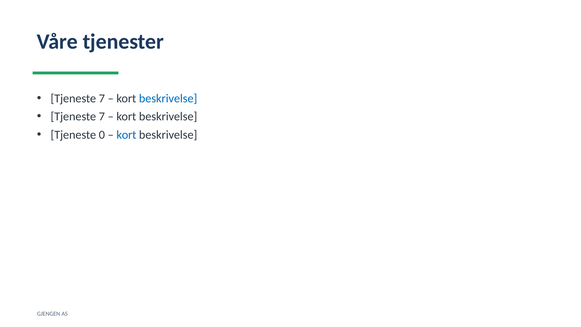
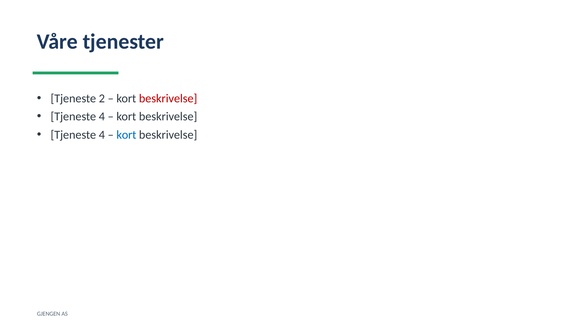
7 at (102, 98): 7 -> 2
beskrivelse at (168, 98) colour: blue -> red
7 at (102, 117): 7 -> 4
0 at (102, 135): 0 -> 4
